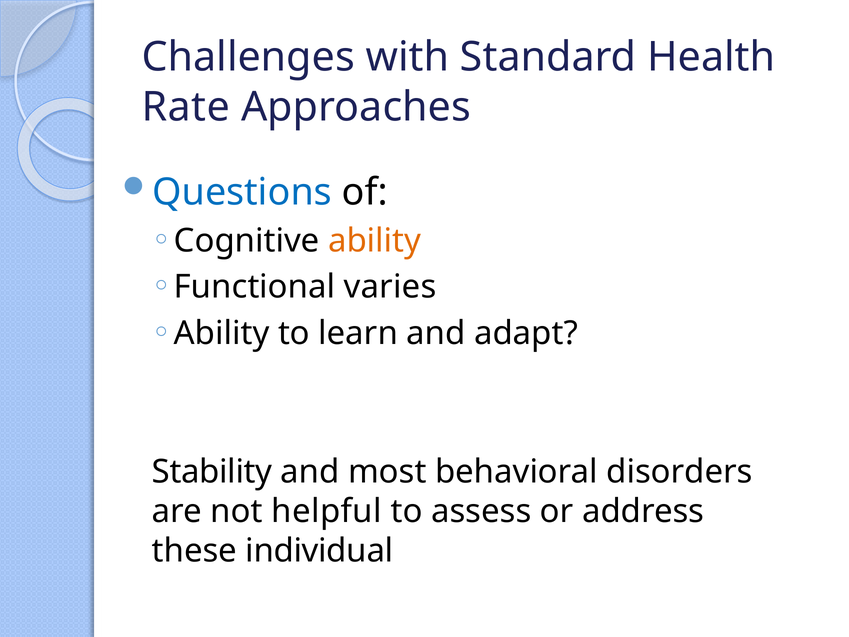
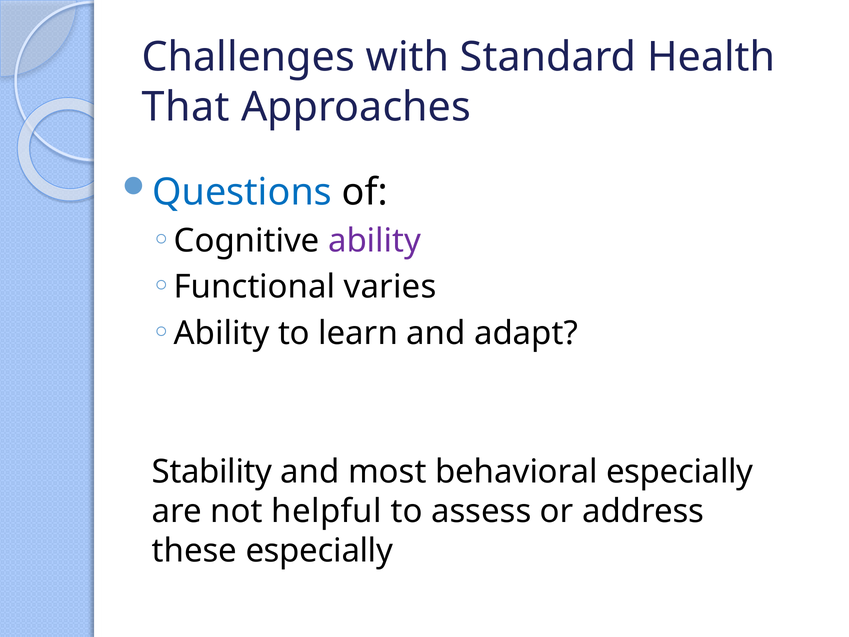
Rate: Rate -> That
ability at (375, 241) colour: orange -> purple
behavioral disorders: disorders -> especially
these individual: individual -> especially
